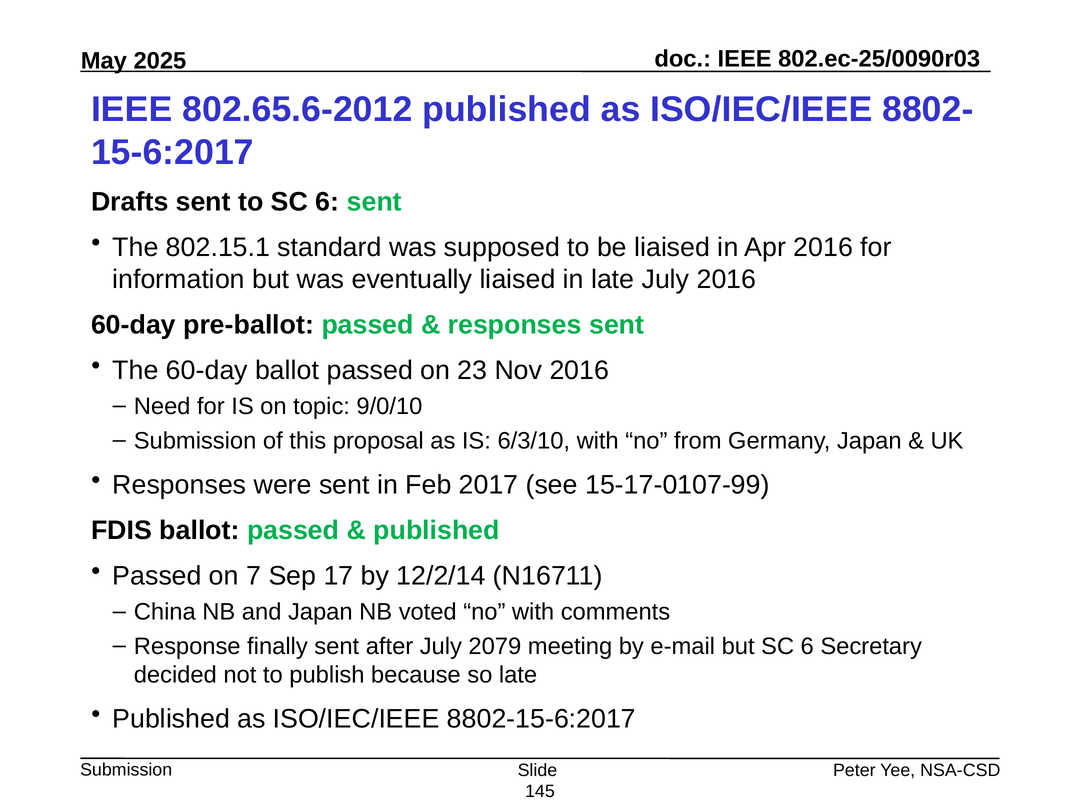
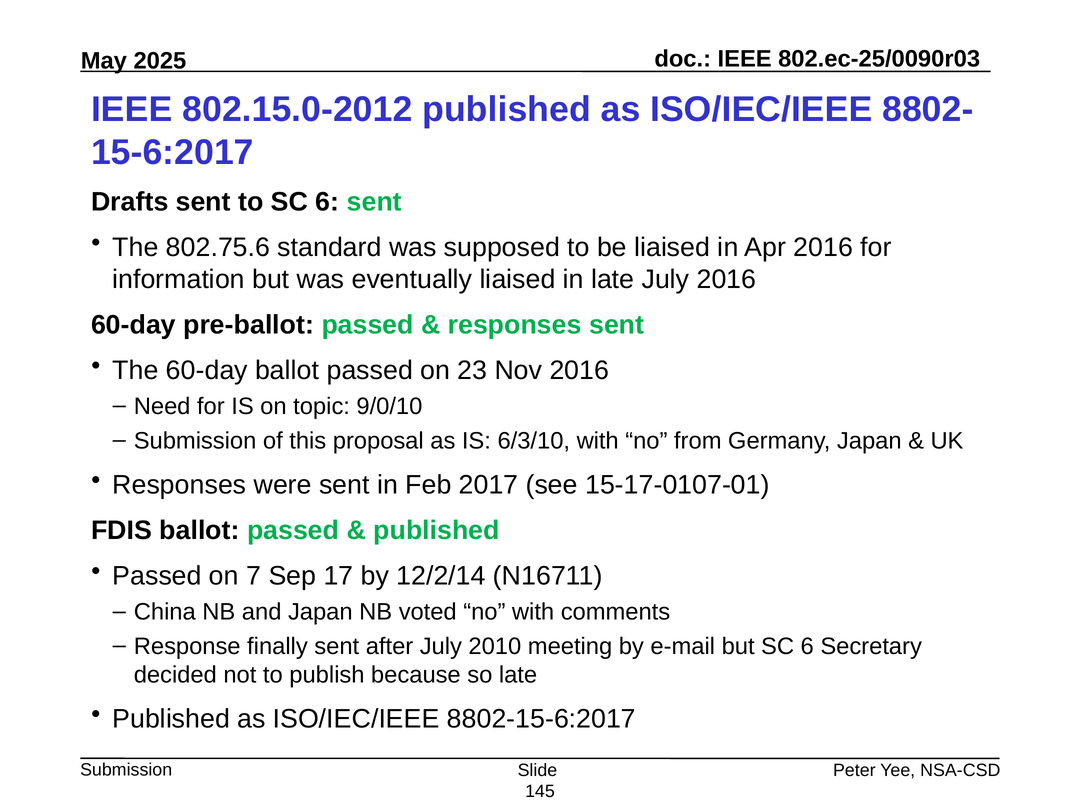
802.65.6-2012: 802.65.6-2012 -> 802.15.0-2012
802.15.1: 802.15.1 -> 802.75.6
15-17-0107-99: 15-17-0107-99 -> 15-17-0107-01
2079: 2079 -> 2010
